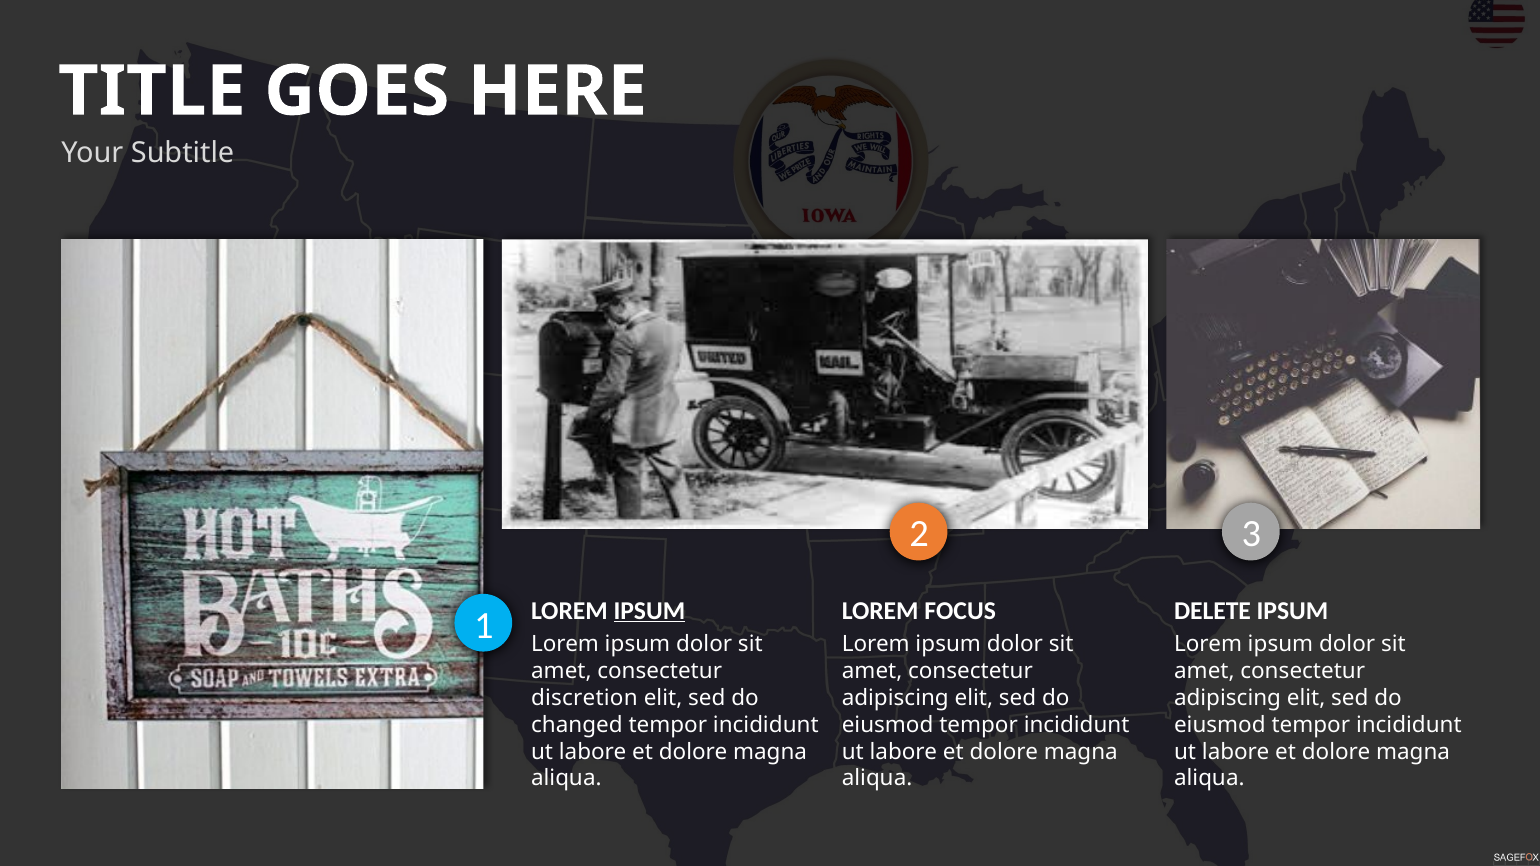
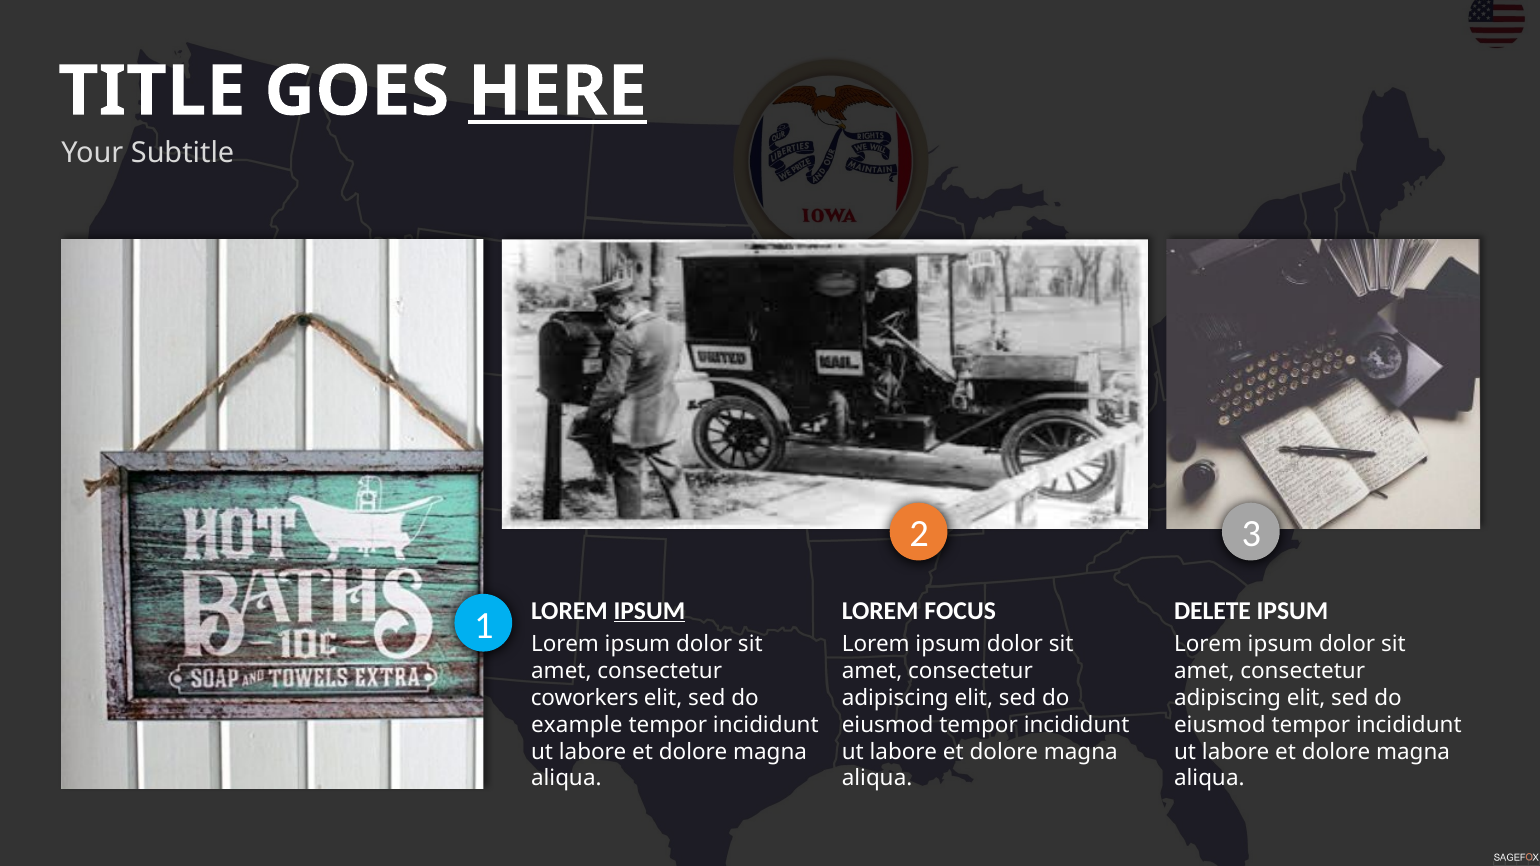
HERE underline: none -> present
discretion: discretion -> coworkers
changed: changed -> example
